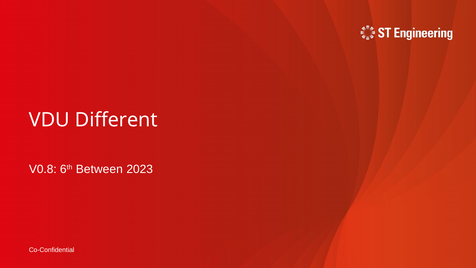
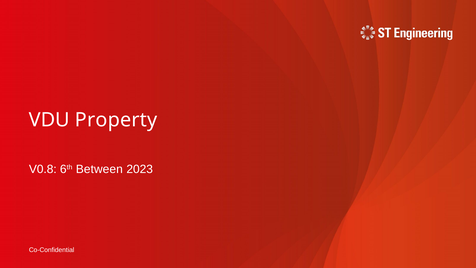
Different: Different -> Property
